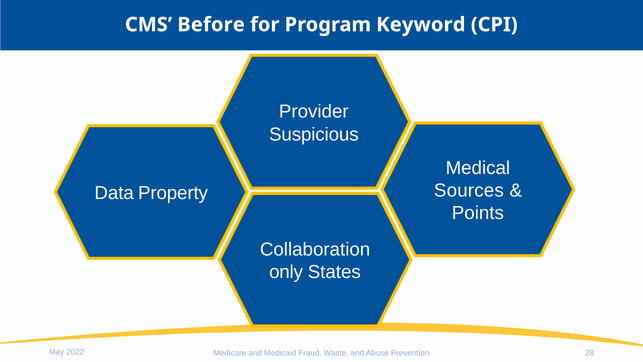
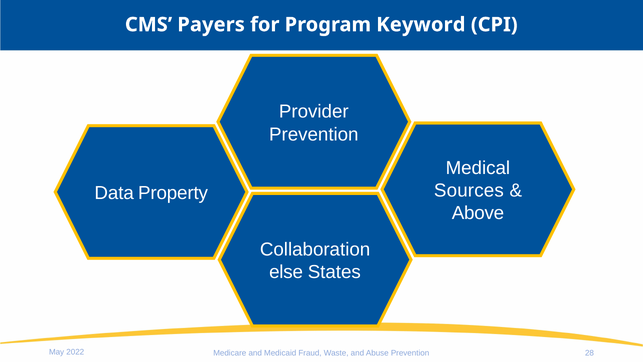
Before: Before -> Payers
Suspicious at (314, 134): Suspicious -> Prevention
Points: Points -> Above
only: only -> else
